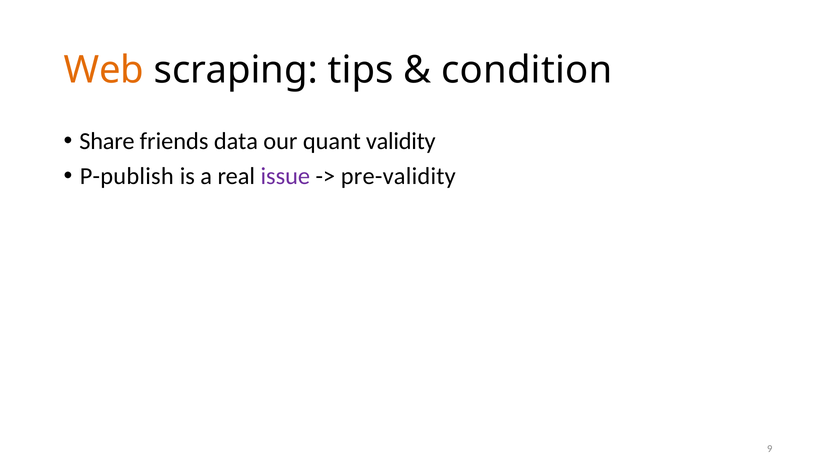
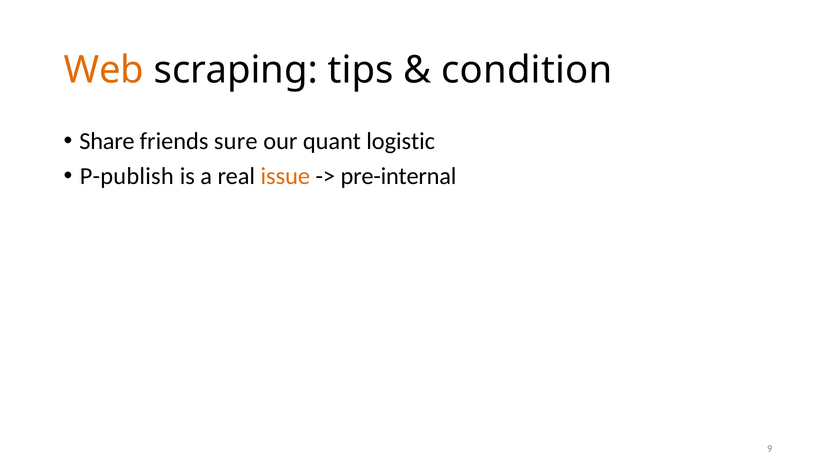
data: data -> sure
validity: validity -> logistic
issue colour: purple -> orange
pre-validity: pre-validity -> pre-internal
